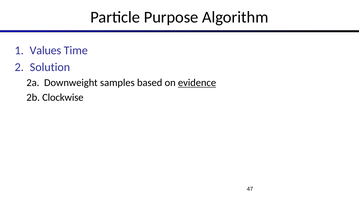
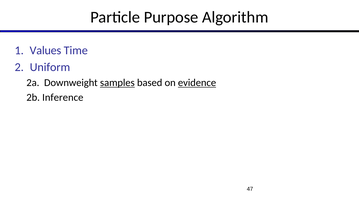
Solution: Solution -> Uniform
samples underline: none -> present
Clockwise: Clockwise -> Inference
